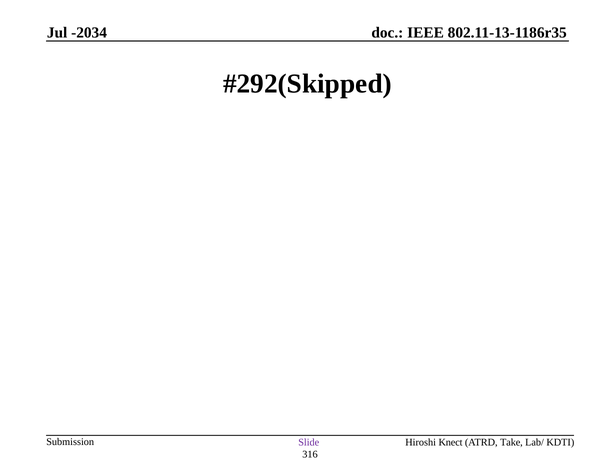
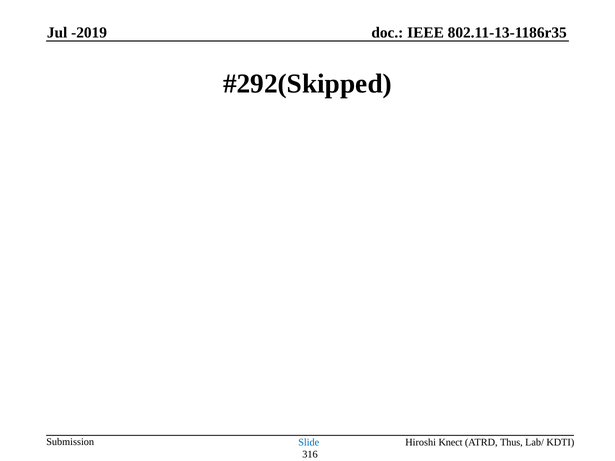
-2034: -2034 -> -2019
Slide colour: purple -> blue
Take: Take -> Thus
